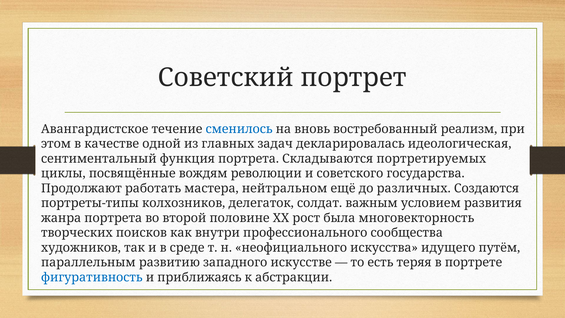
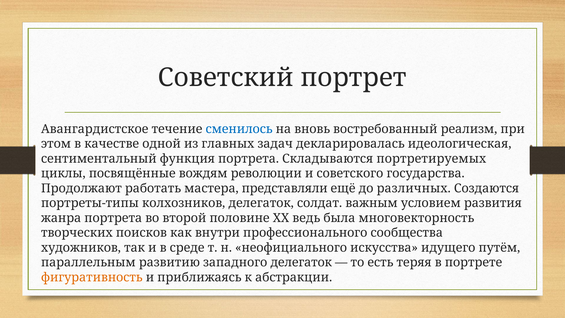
нейтральном: нейтральном -> представляли
рост: рост -> ведь
западного искусстве: искусстве -> делегаток
фигуративность colour: blue -> orange
